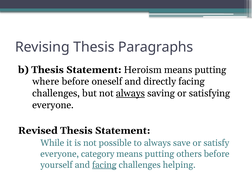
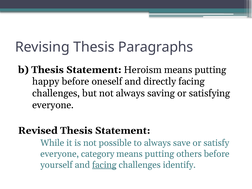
where: where -> happy
always at (130, 93) underline: present -> none
helping: helping -> identify
